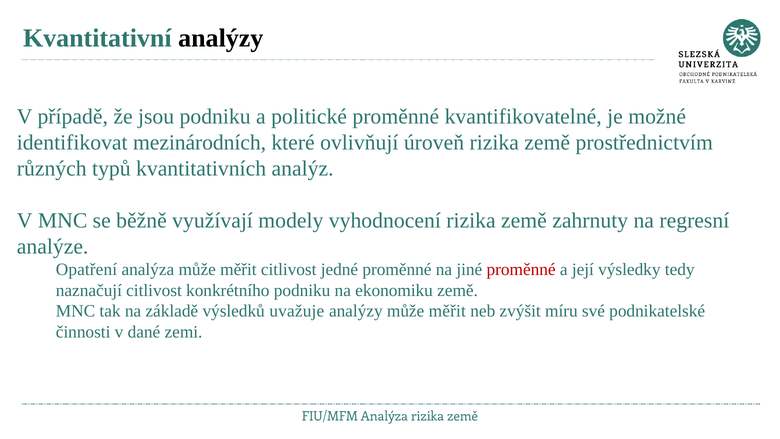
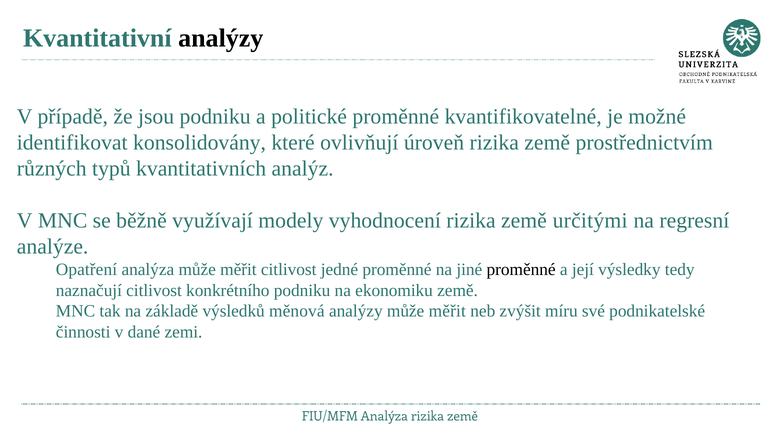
mezinárodních: mezinárodních -> konsolidovány
zahrnuty: zahrnuty -> určitými
proměnné at (521, 269) colour: red -> black
uvažuje: uvažuje -> měnová
